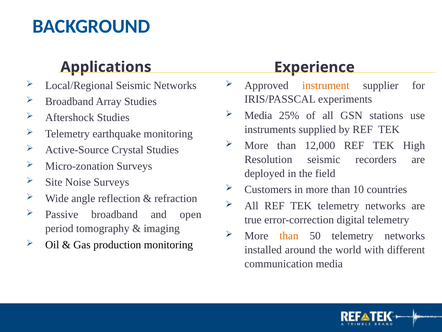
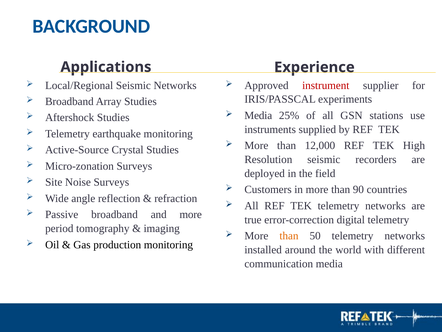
instrument colour: orange -> red
10: 10 -> 90
and open: open -> more
